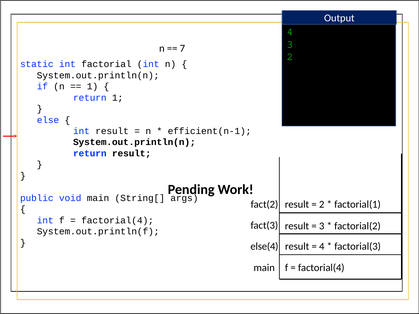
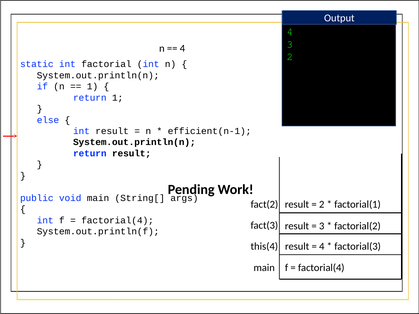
7 at (182, 48): 7 -> 4
else(4: else(4 -> this(4
